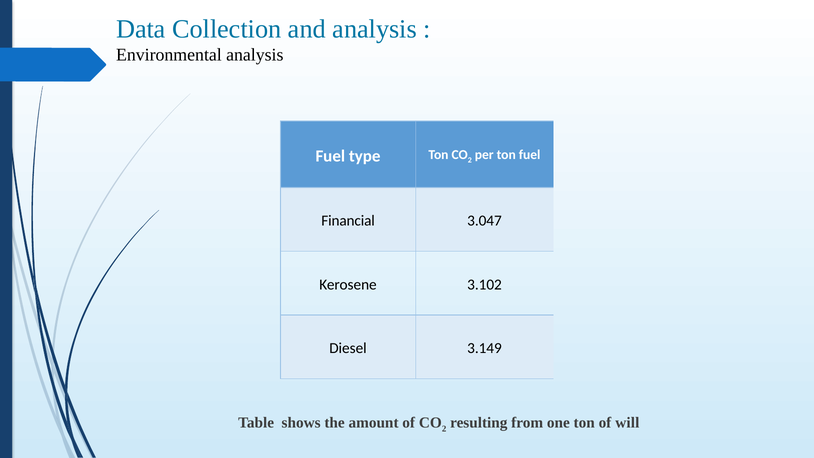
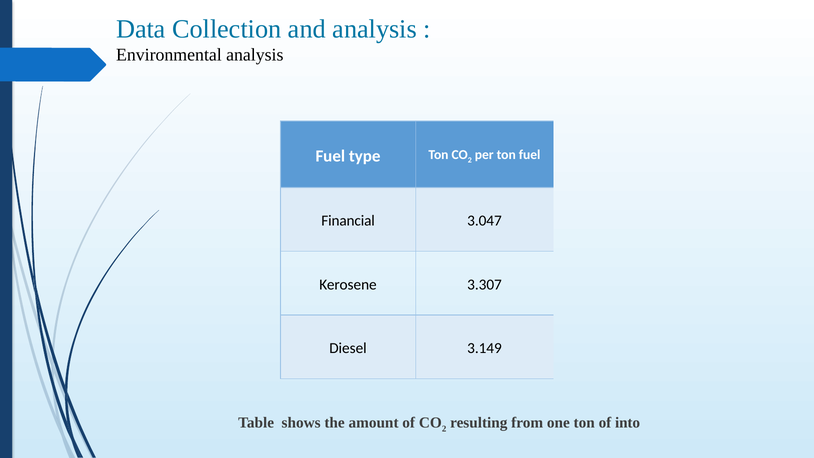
3.102: 3.102 -> 3.307
will: will -> into
